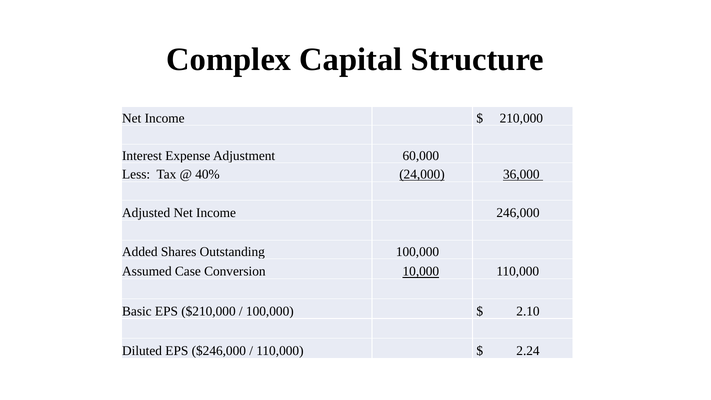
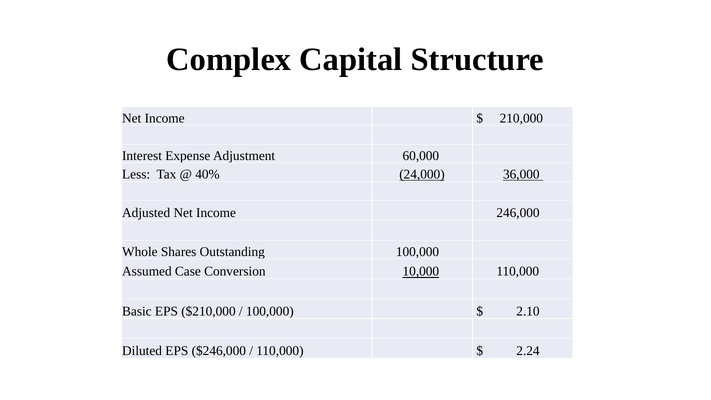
Added: Added -> Whole
